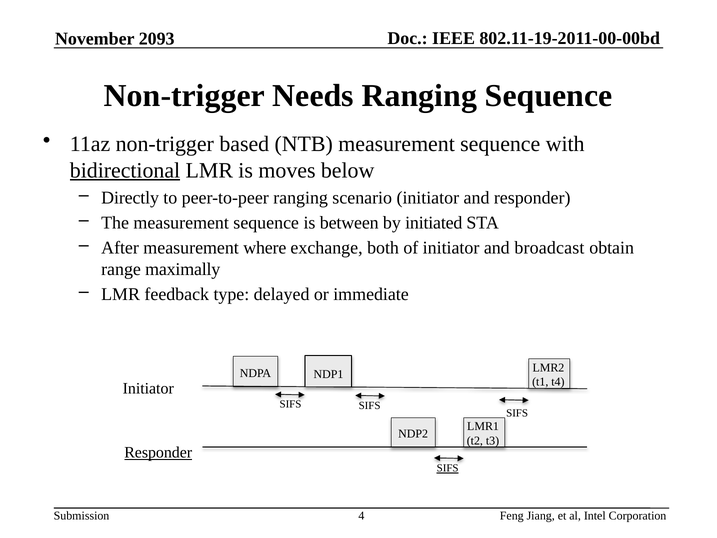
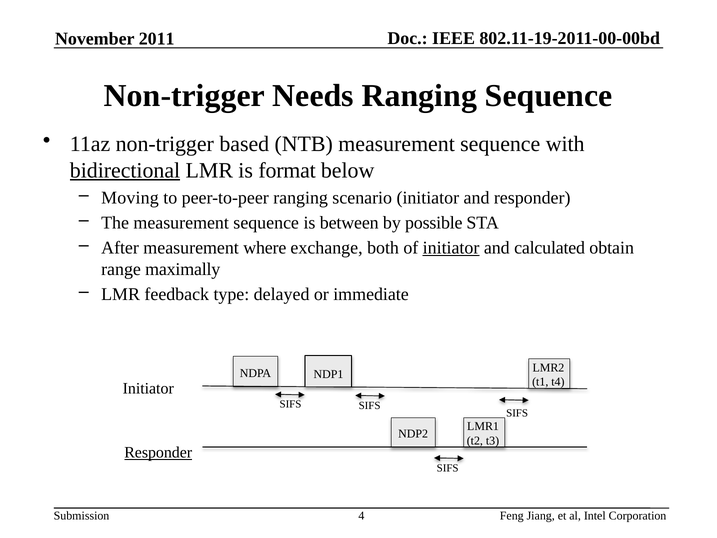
2093: 2093 -> 2011
moves: moves -> format
Directly: Directly -> Moving
initiated: initiated -> possible
initiator at (451, 248) underline: none -> present
broadcast: broadcast -> calculated
SIFS at (448, 468) underline: present -> none
